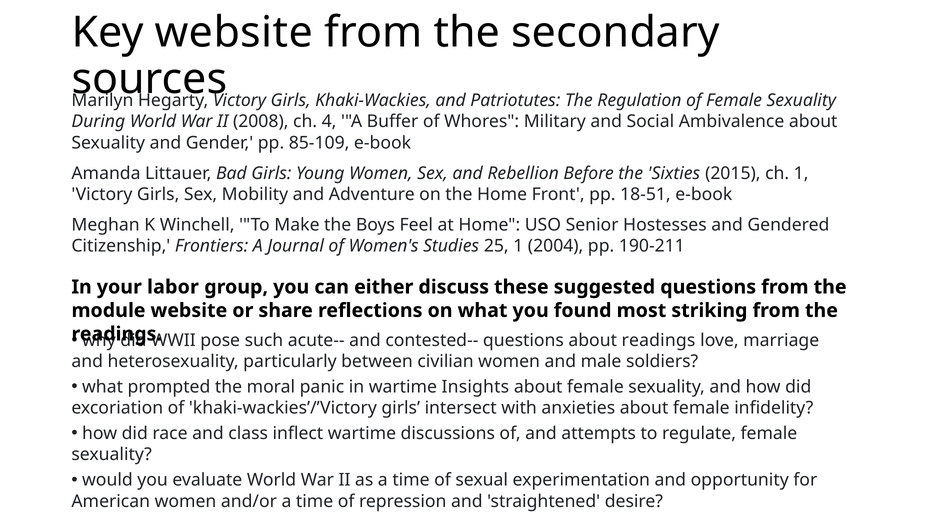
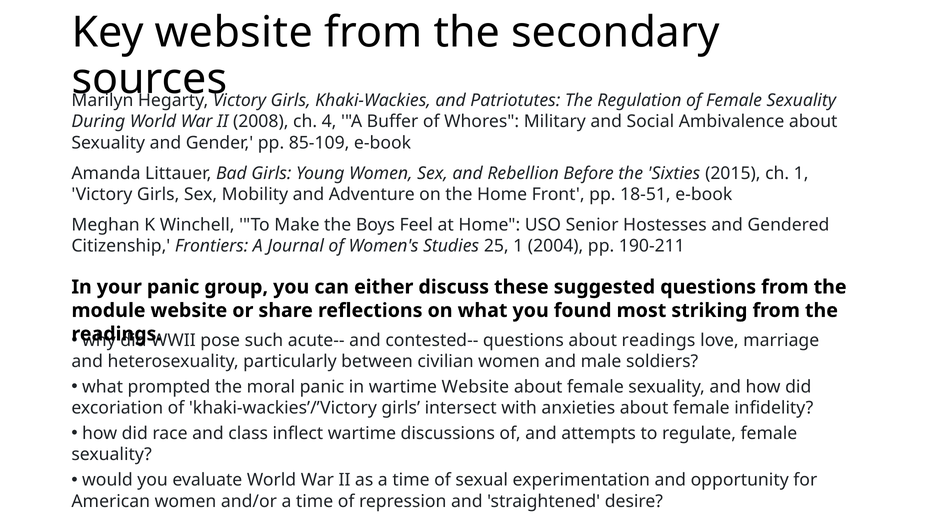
your labor: labor -> panic
wartime Insights: Insights -> Website
